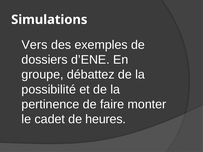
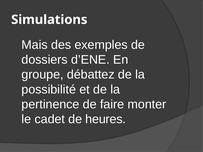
Vers: Vers -> Mais
